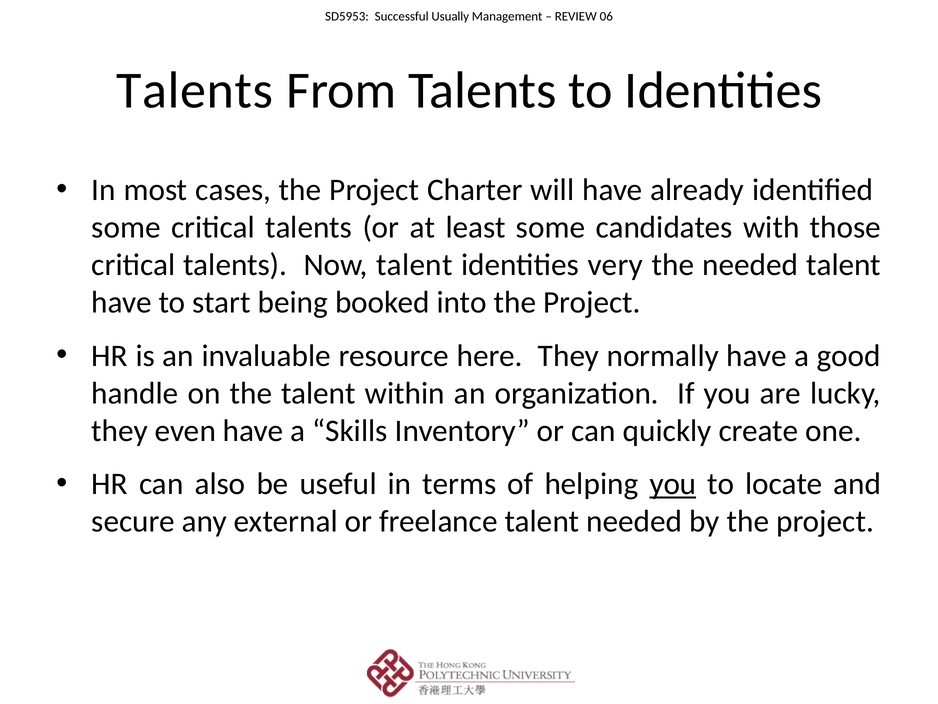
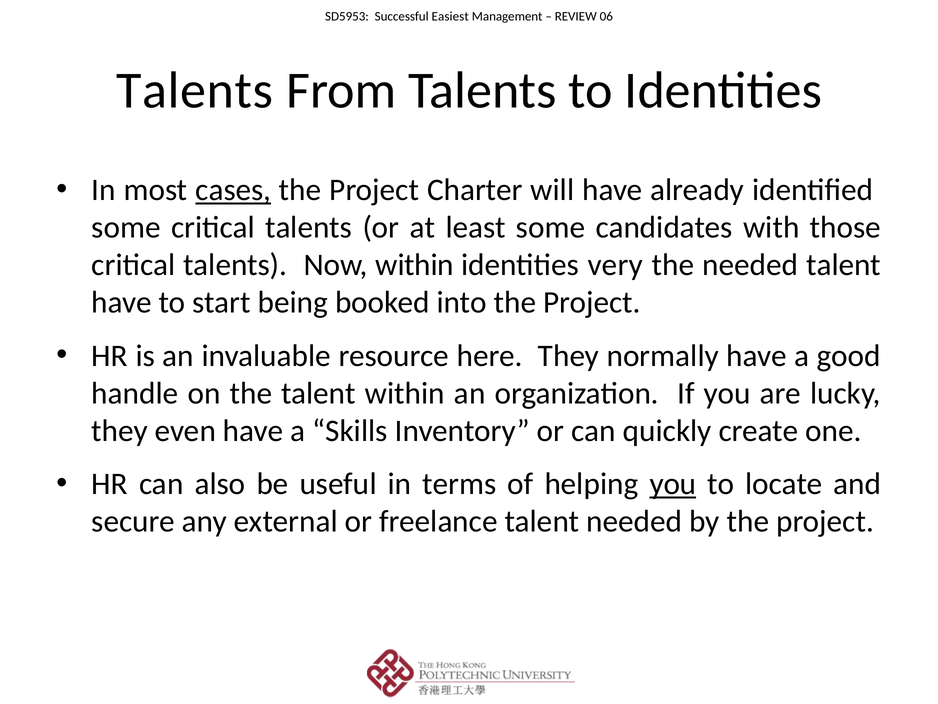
Usually: Usually -> Easiest
cases underline: none -> present
Now talent: talent -> within
